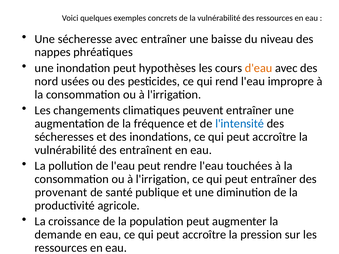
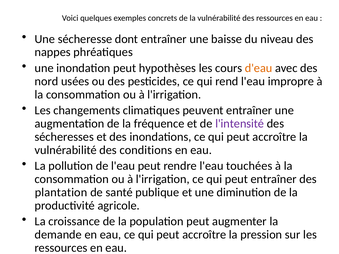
sécheresse avec: avec -> dont
l'intensité colour: blue -> purple
entraînent: entraînent -> conditions
provenant: provenant -> plantation
